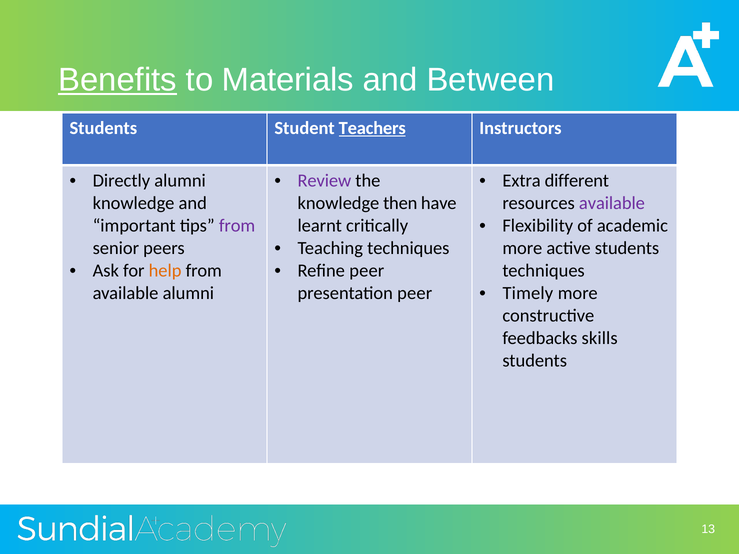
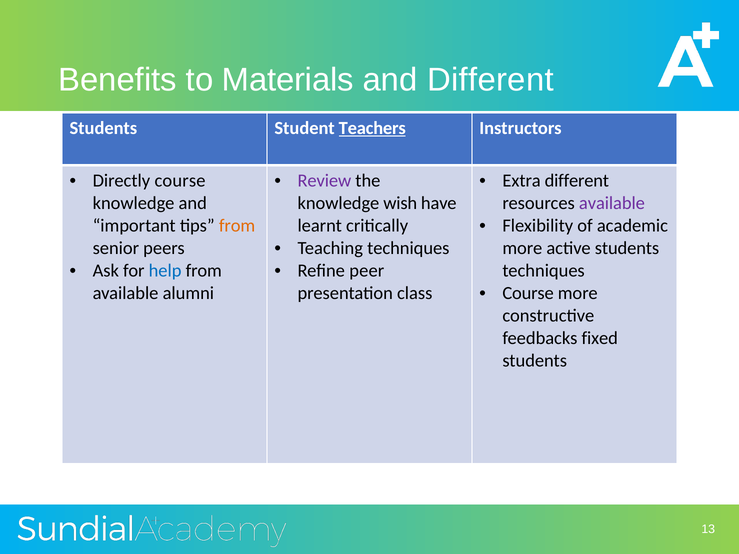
Benefits underline: present -> none
and Between: Between -> Different
Directly alumni: alumni -> course
then: then -> wish
from at (237, 226) colour: purple -> orange
help colour: orange -> blue
Timely at (528, 293): Timely -> Course
presentation peer: peer -> class
skills: skills -> fixed
